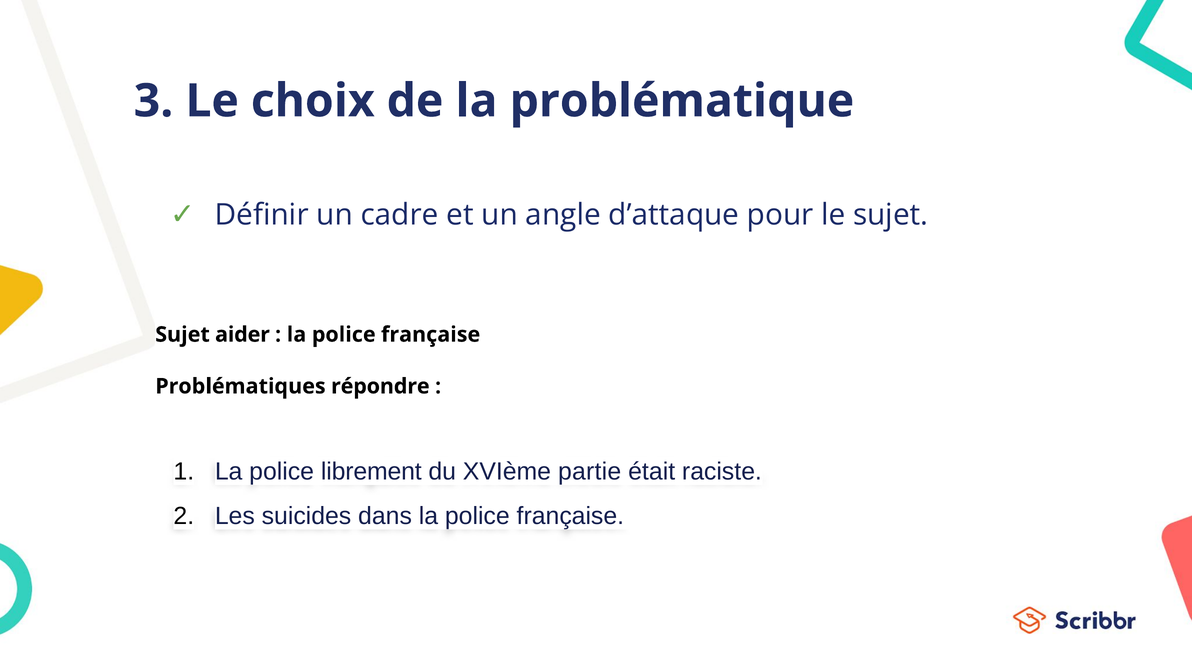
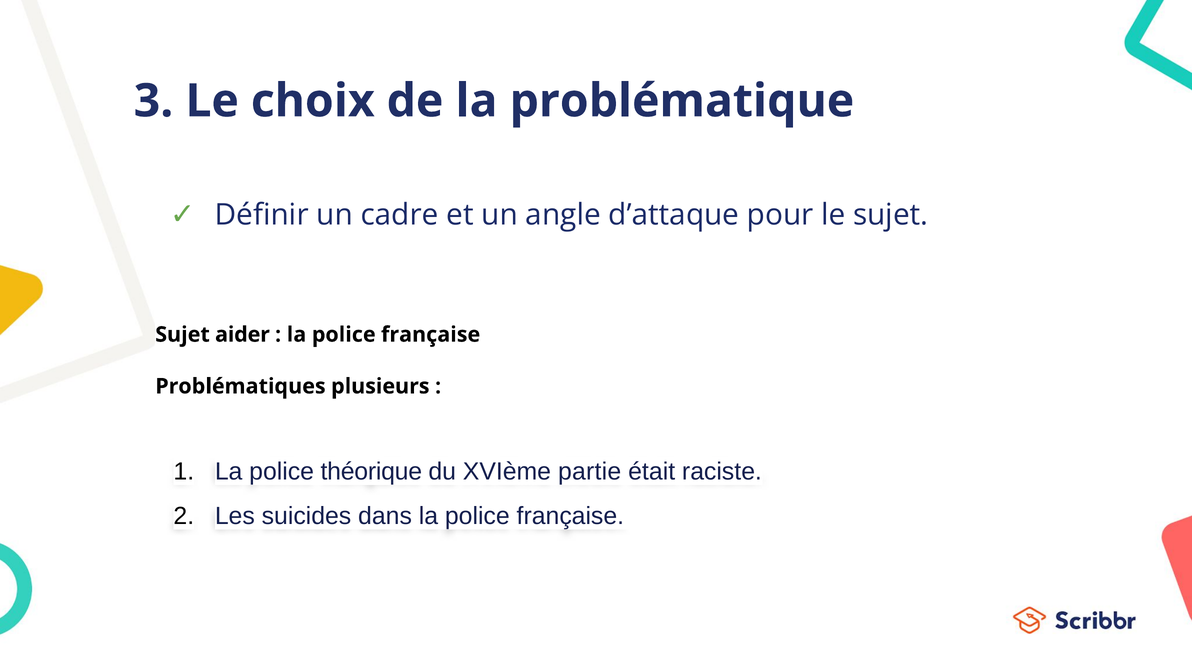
répondre: répondre -> plusieurs
librement: librement -> théorique
